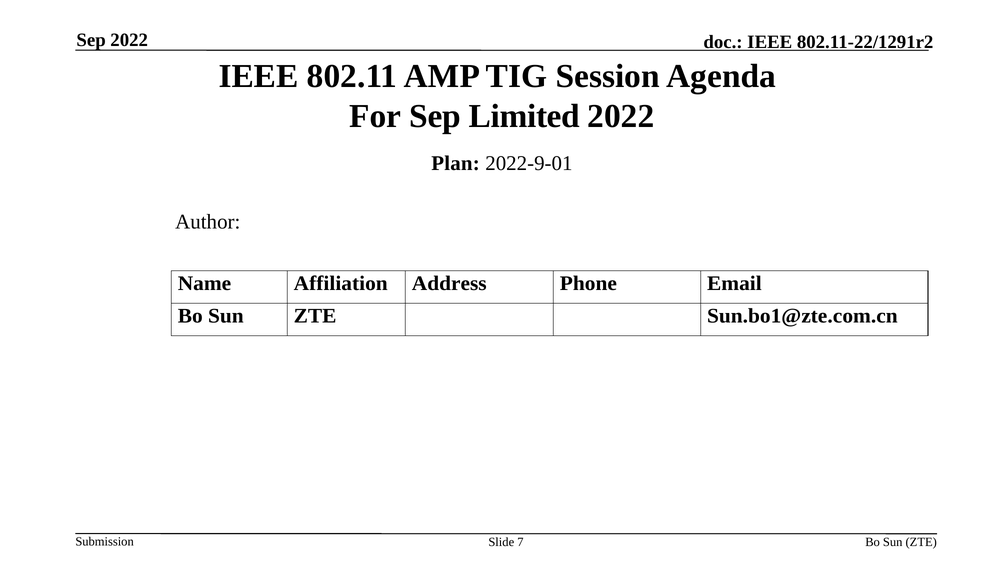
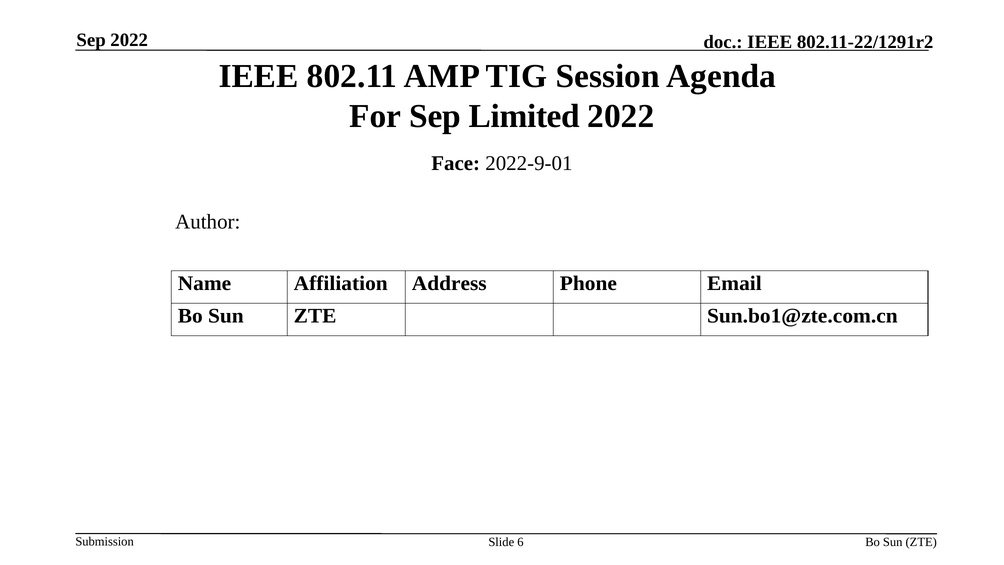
Plan: Plan -> Face
7: 7 -> 6
